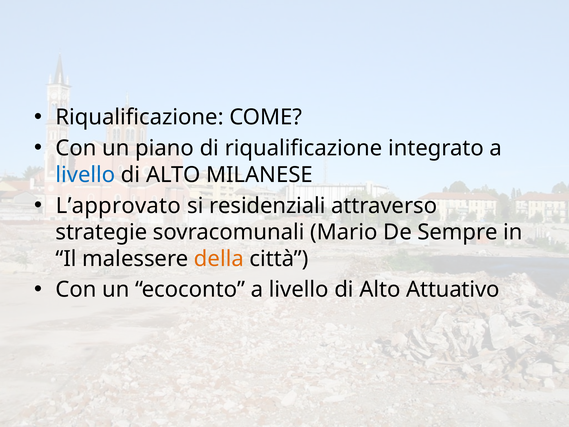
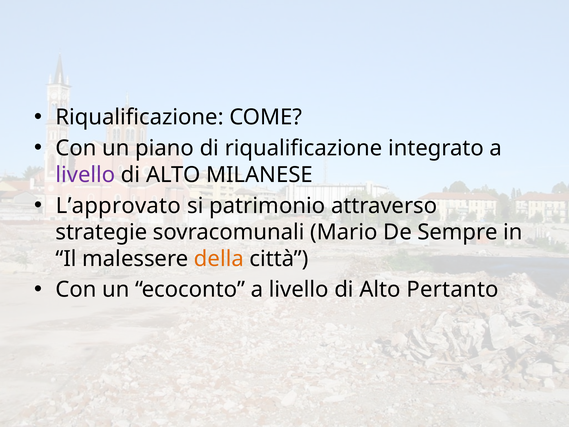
livello at (85, 175) colour: blue -> purple
residenziali: residenziali -> patrimonio
Attuativo: Attuativo -> Pertanto
